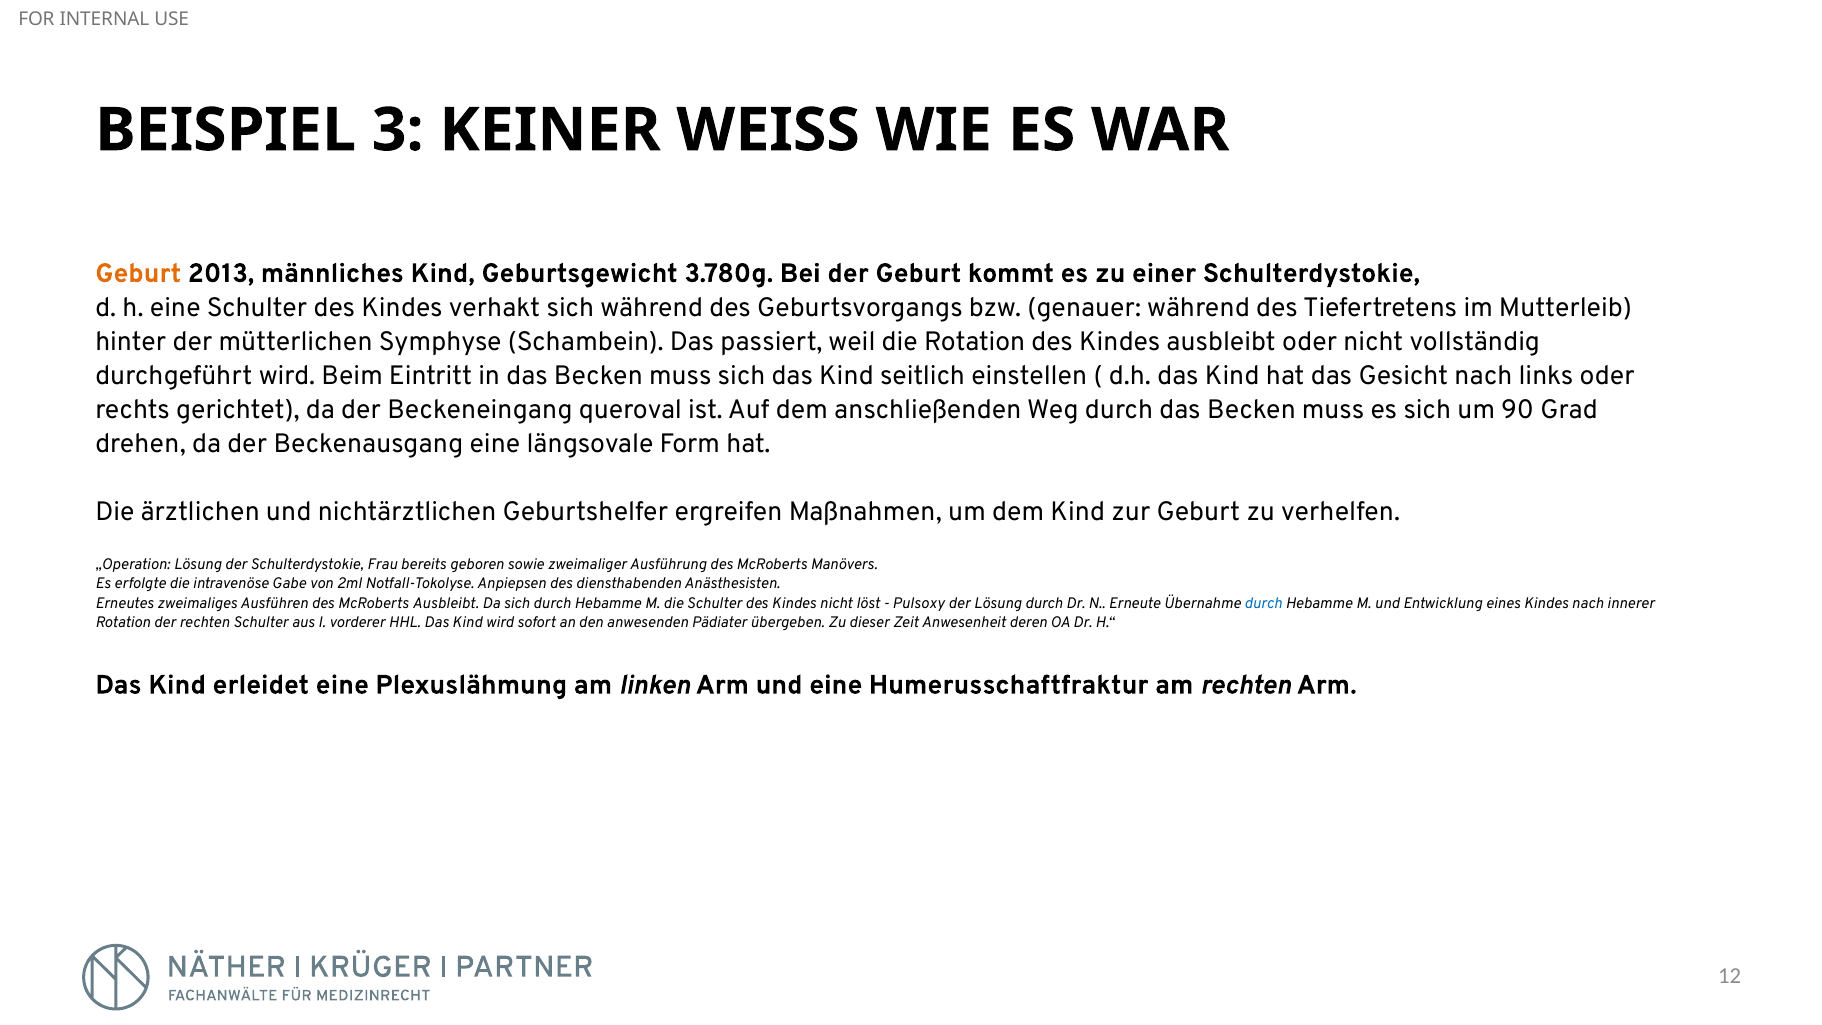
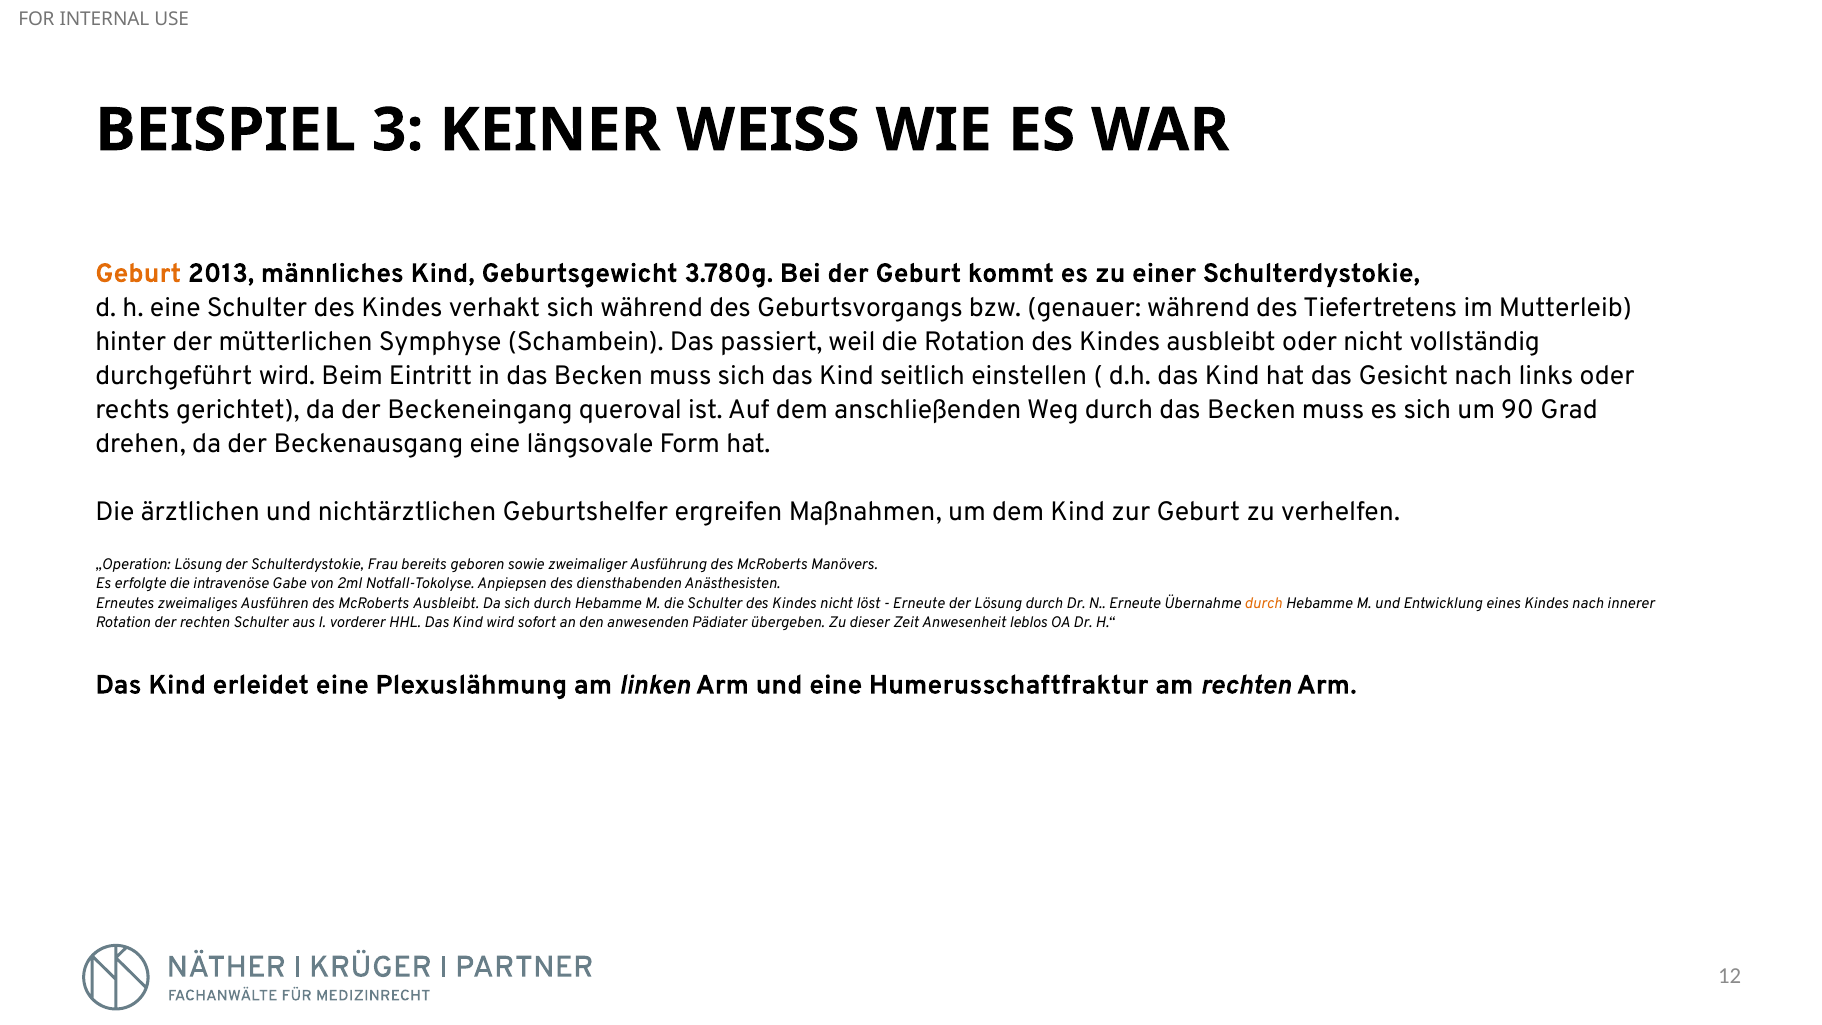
Pulsoxy at (918, 603): Pulsoxy -> Erneute
durch at (1263, 603) colour: blue -> orange
deren: deren -> leblos
